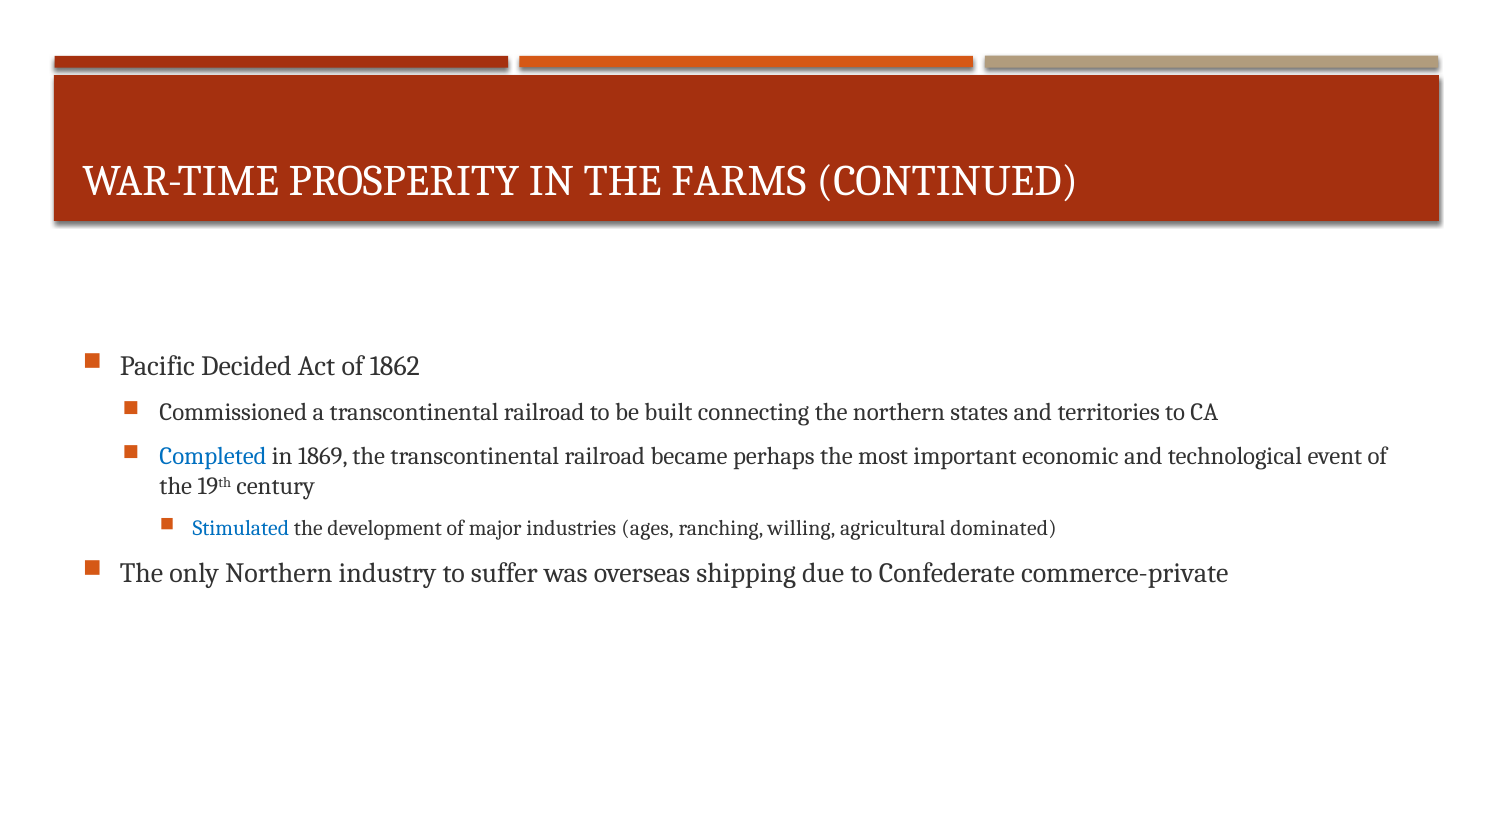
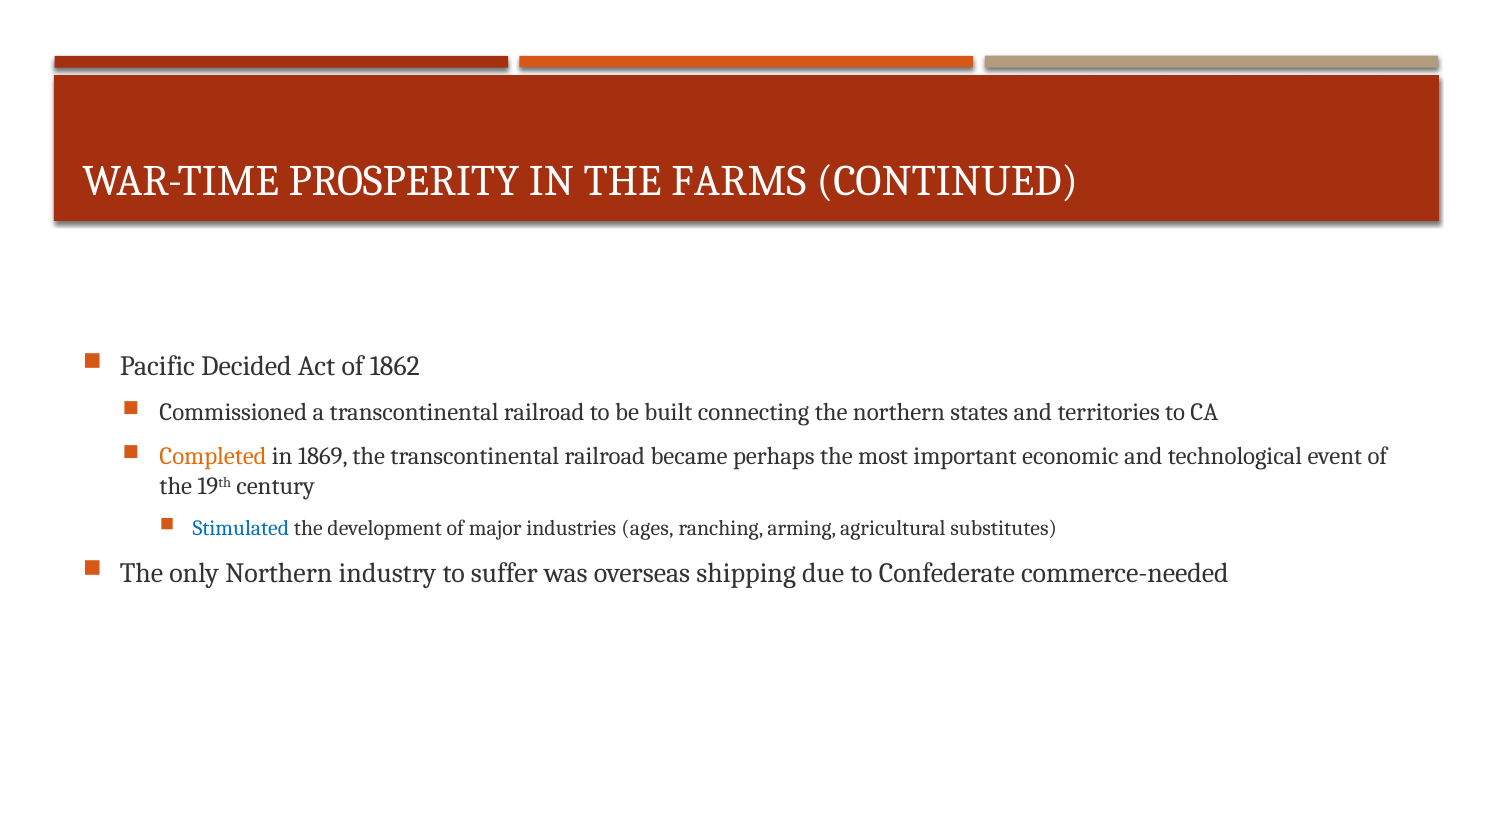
Completed colour: blue -> orange
willing: willing -> arming
dominated: dominated -> substitutes
commerce-private: commerce-private -> commerce-needed
